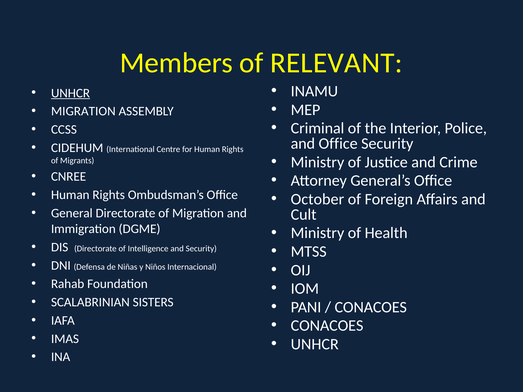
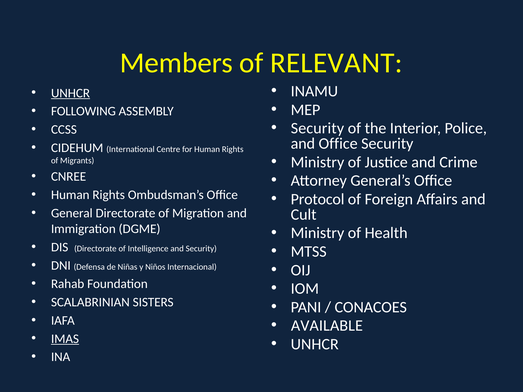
MIGRATION at (83, 111): MIGRATION -> FOLLOWING
Criminal at (318, 128): Criminal -> Security
October: October -> Protocol
CONACOES at (327, 326): CONACOES -> AVAILABLE
IMAS underline: none -> present
